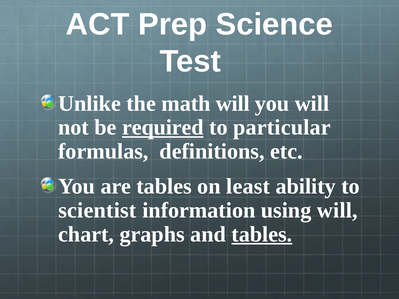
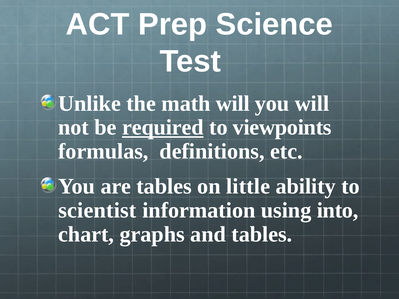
particular: particular -> viewpoints
least: least -> little
using will: will -> into
tables at (262, 234) underline: present -> none
